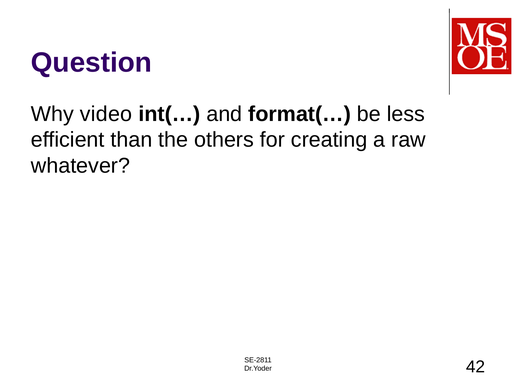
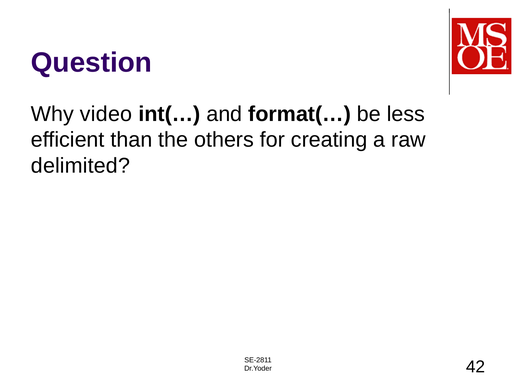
whatever: whatever -> delimited
